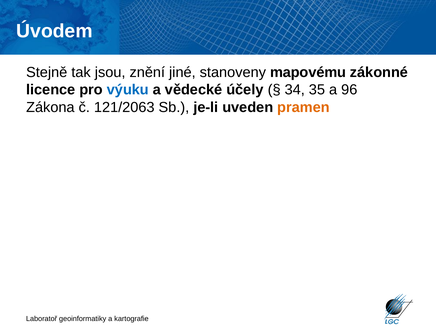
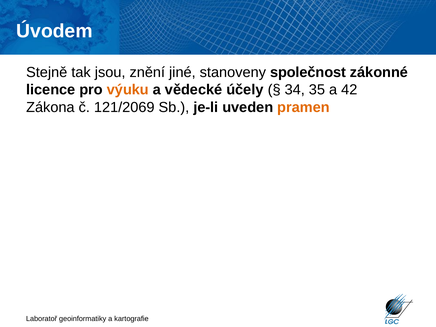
mapovému: mapovému -> společnost
výuku colour: blue -> orange
96: 96 -> 42
121/2063: 121/2063 -> 121/2069
